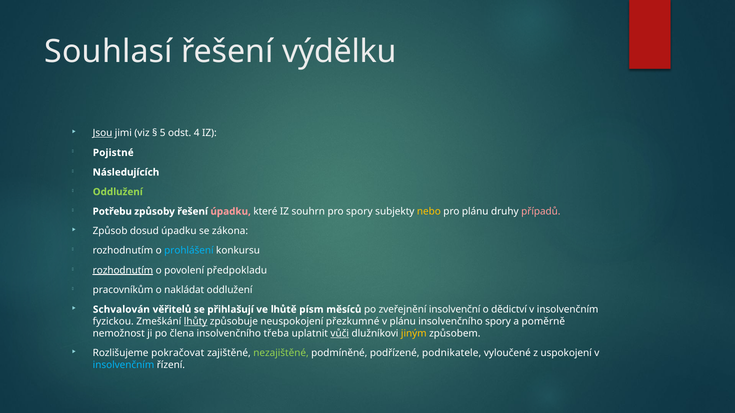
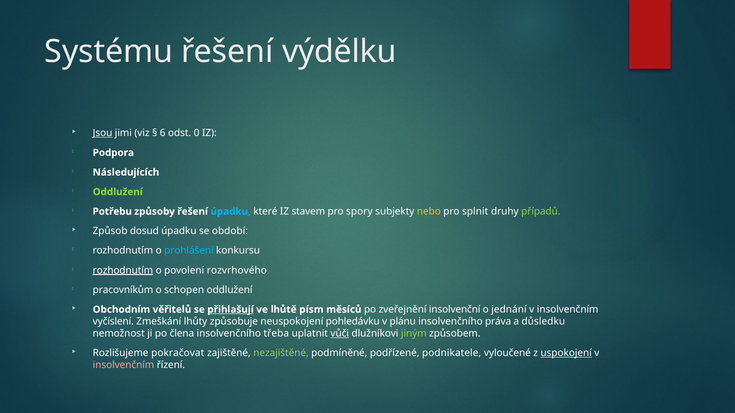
Souhlasí: Souhlasí -> Systému
5: 5 -> 6
4: 4 -> 0
Pojistné: Pojistné -> Podpora
úpadku at (231, 212) colour: pink -> light blue
souhrn: souhrn -> stavem
pro plánu: plánu -> splnit
případů colour: pink -> light green
zákona: zákona -> období
předpokladu: předpokladu -> rozvrhového
nakládat: nakládat -> schopen
Schvalován: Schvalován -> Obchodním
přihlašují underline: none -> present
dědictví: dědictví -> jednání
fyzickou: fyzickou -> vyčíslení
lhůty underline: present -> none
přezkumné: přezkumné -> pohledávku
insolvenčního spory: spory -> práva
poměrně: poměrně -> důsledku
jiným colour: yellow -> light green
uspokojení underline: none -> present
insolvenčním at (123, 365) colour: light blue -> pink
